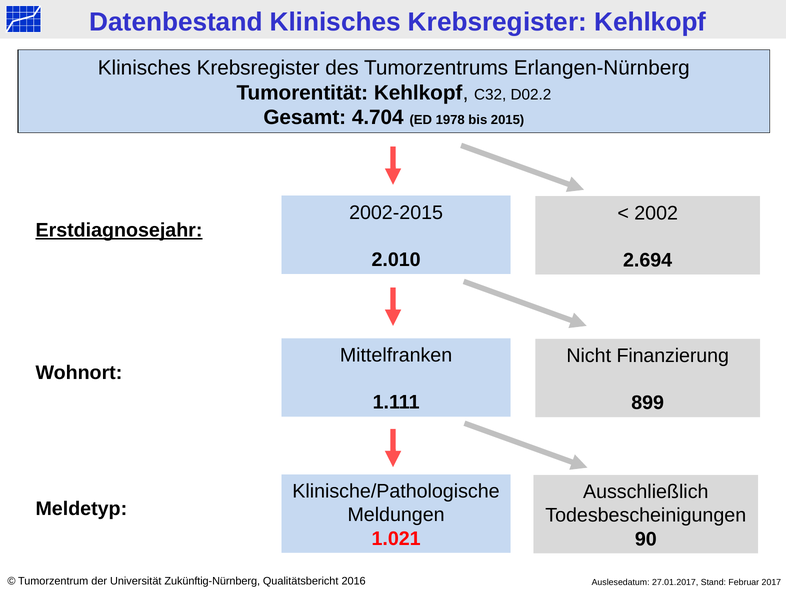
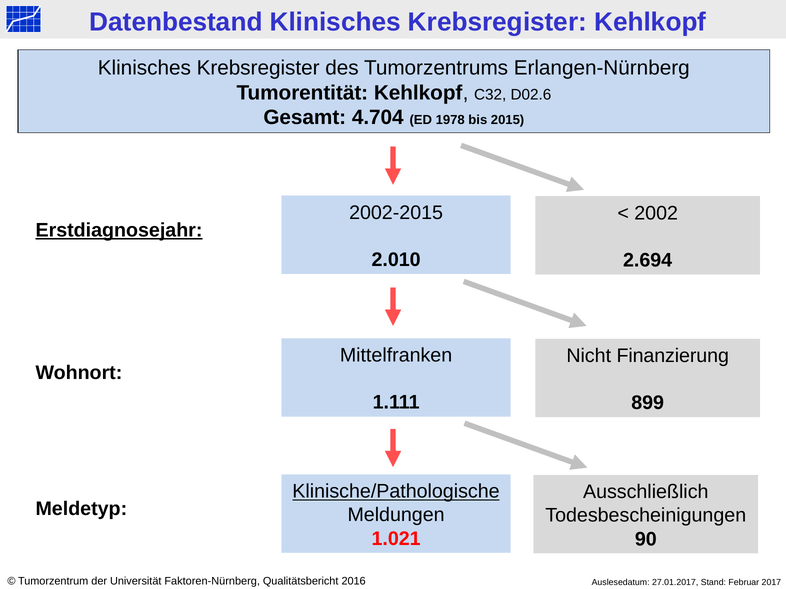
D02.2: D02.2 -> D02.6
Klinische/Pathologische underline: none -> present
Zukünftig-Nürnberg: Zukünftig-Nürnberg -> Faktoren-Nürnberg
